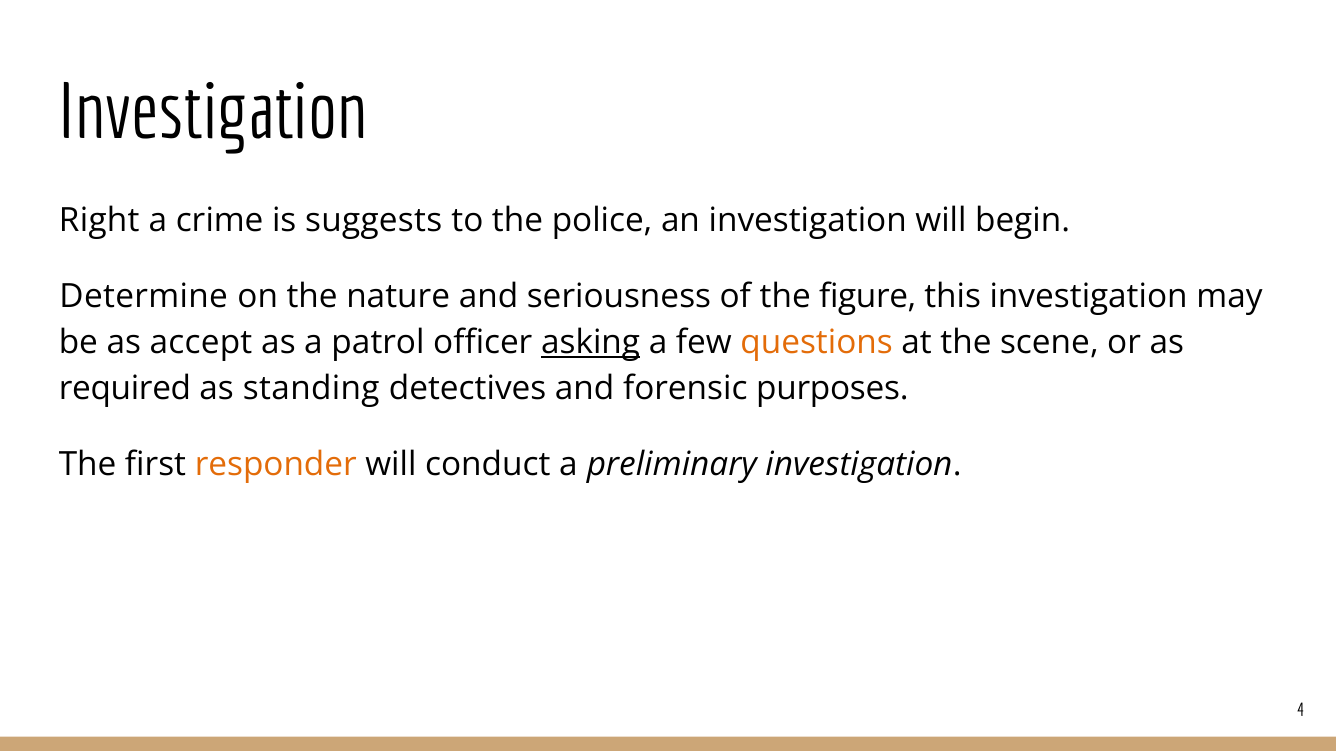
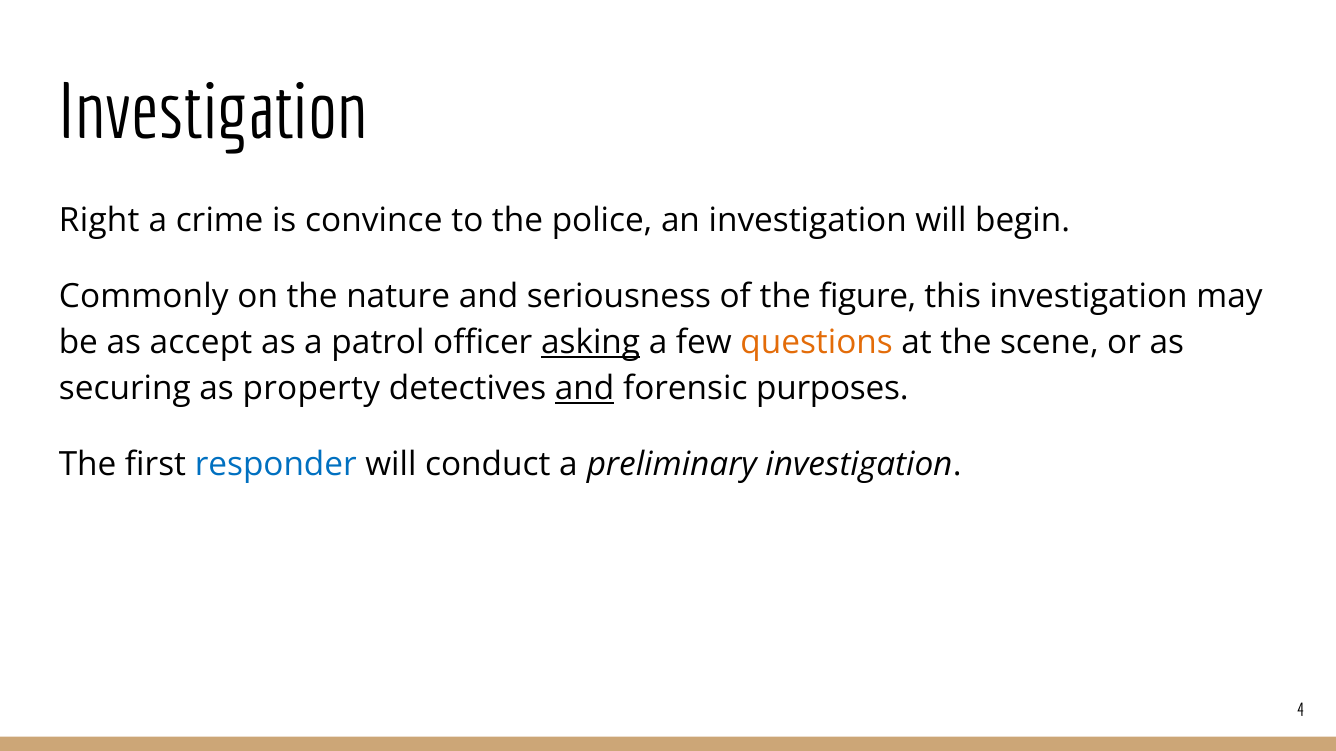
suggests: suggests -> convince
Determine: Determine -> Commonly
required: required -> securing
standing: standing -> property
and at (585, 389) underline: none -> present
responder colour: orange -> blue
